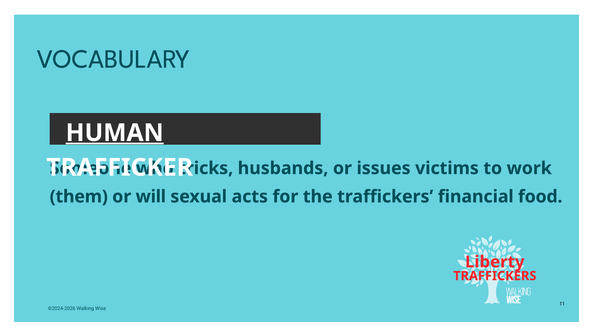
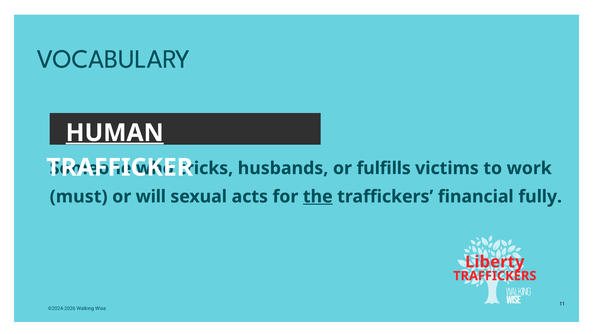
issues: issues -> fulfills
them: them -> must
the underline: none -> present
food: food -> fully
